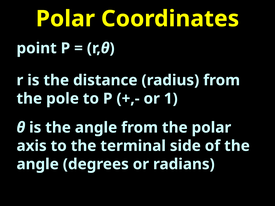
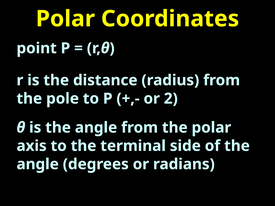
1: 1 -> 2
